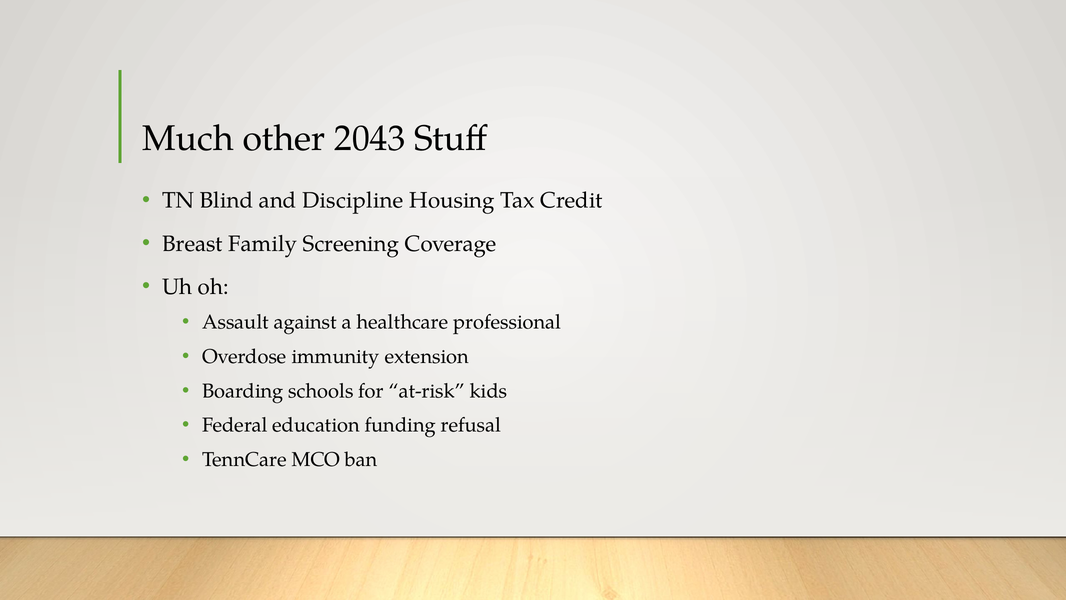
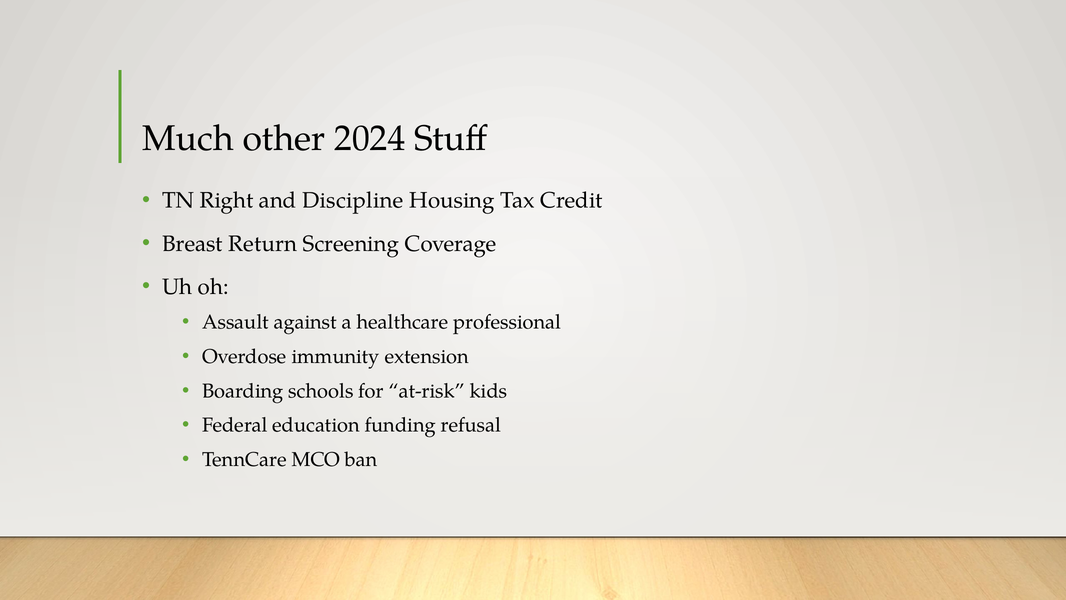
2043: 2043 -> 2024
Blind: Blind -> Right
Family: Family -> Return
